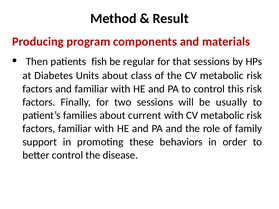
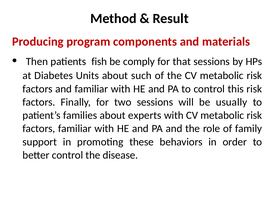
regular: regular -> comply
class: class -> such
current: current -> experts
